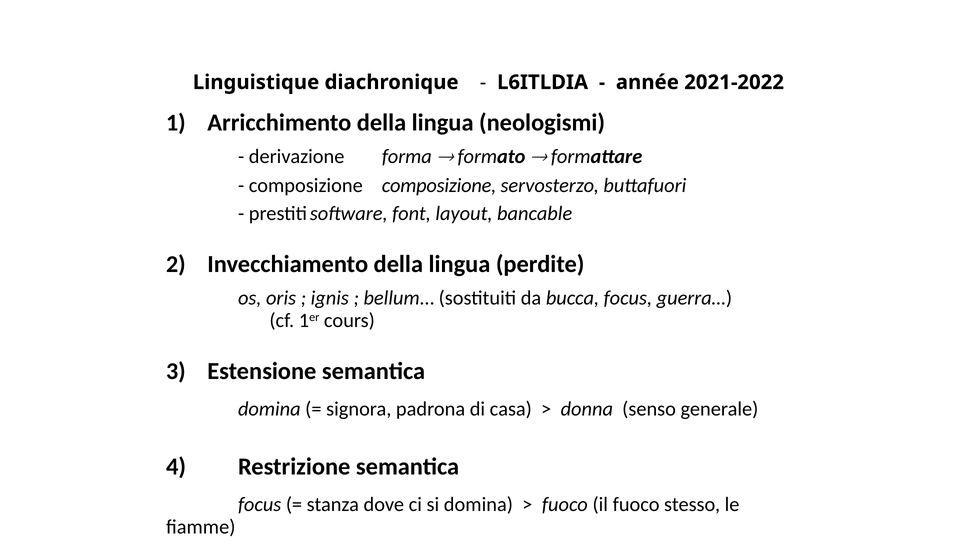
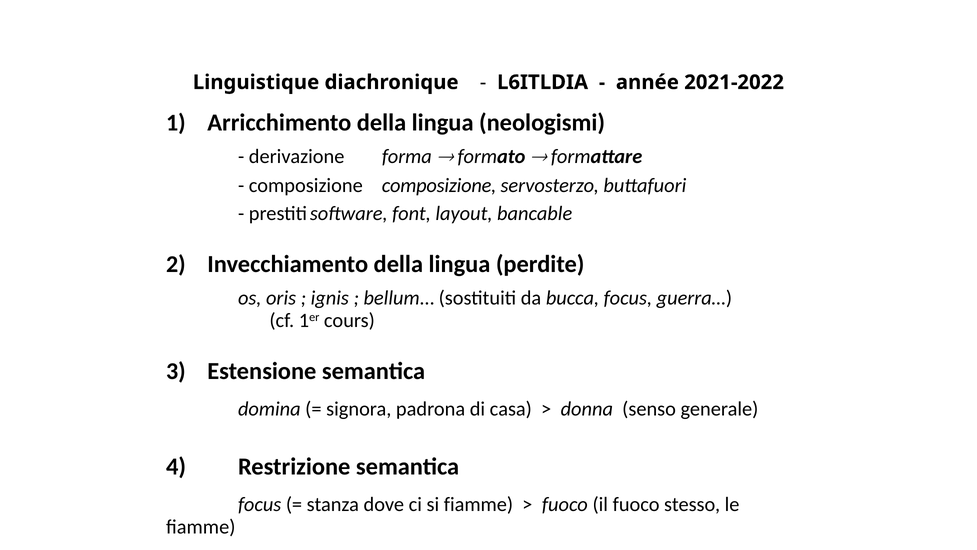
si domina: domina -> fiamme
